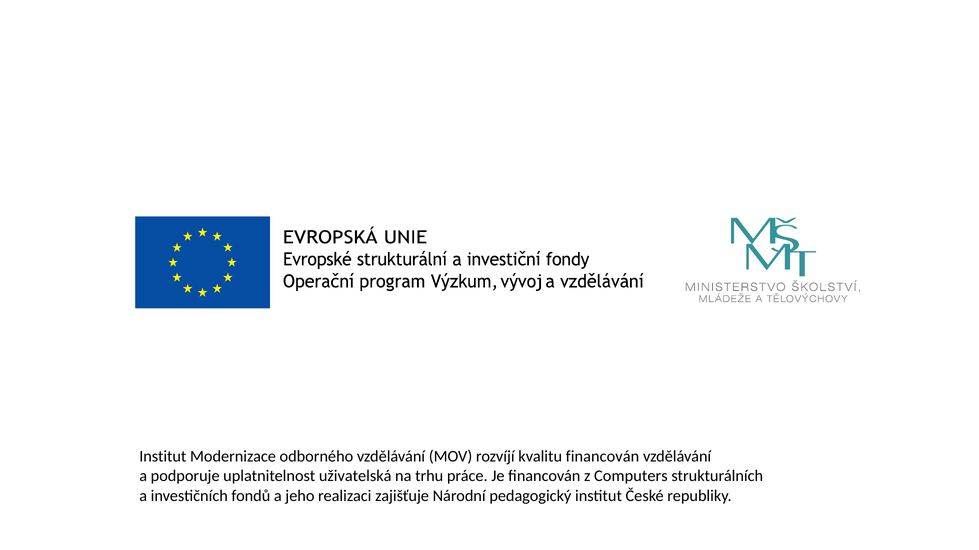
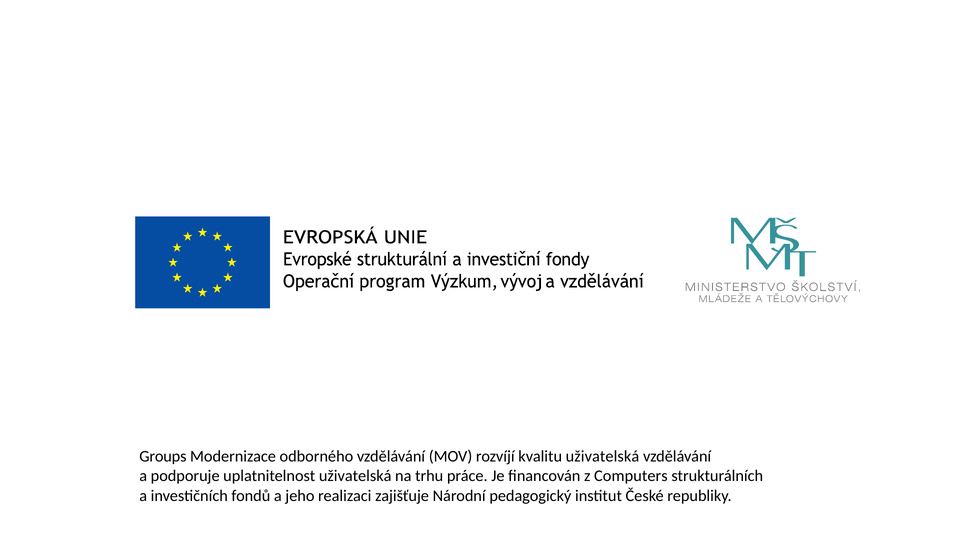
Institut at (163, 457): Institut -> Groups
kvalitu financován: financován -> uživatelská
